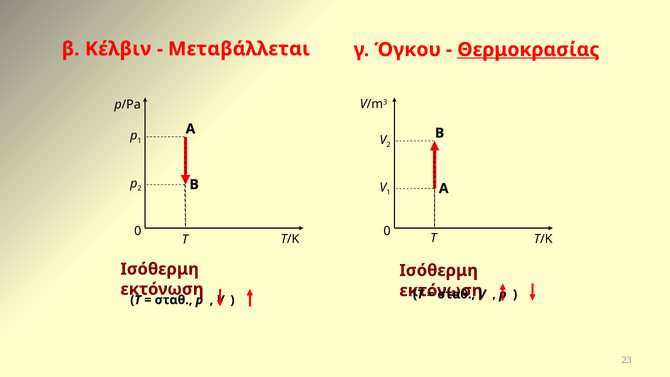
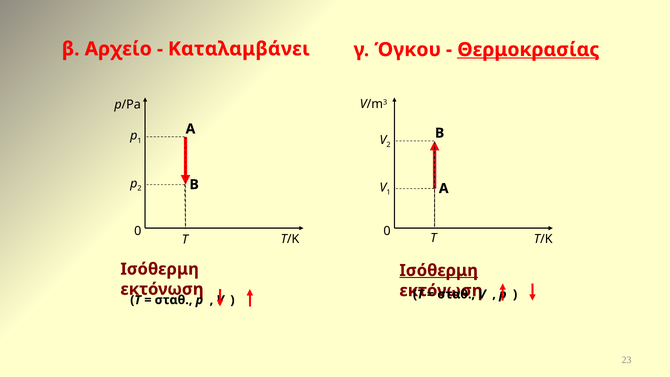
Κέλβιν: Κέλβιν -> Αρχείο
Μεταβάλλεται: Μεταβάλλεται -> Καταλαμβάνει
Ισόθερμη at (439, 270) underline: none -> present
